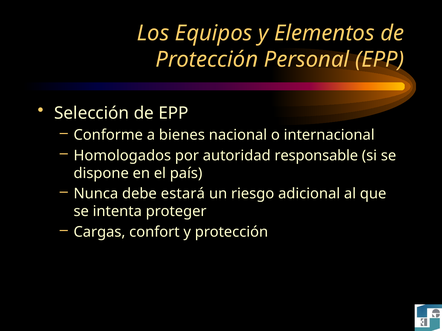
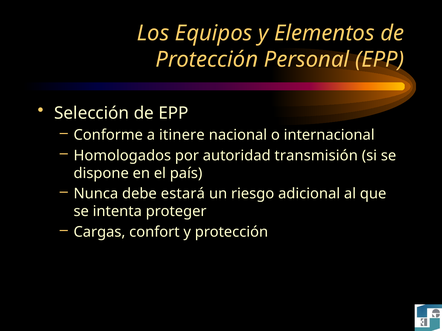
bienes: bienes -> itinere
responsable: responsable -> transmisión
